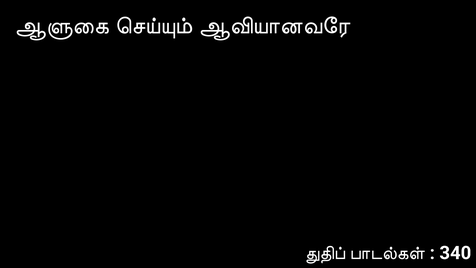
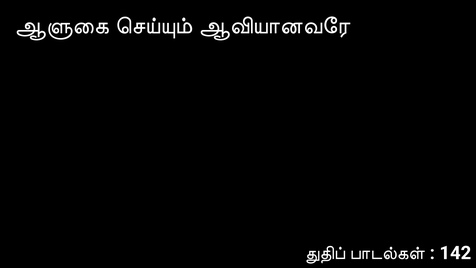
340: 340 -> 142
